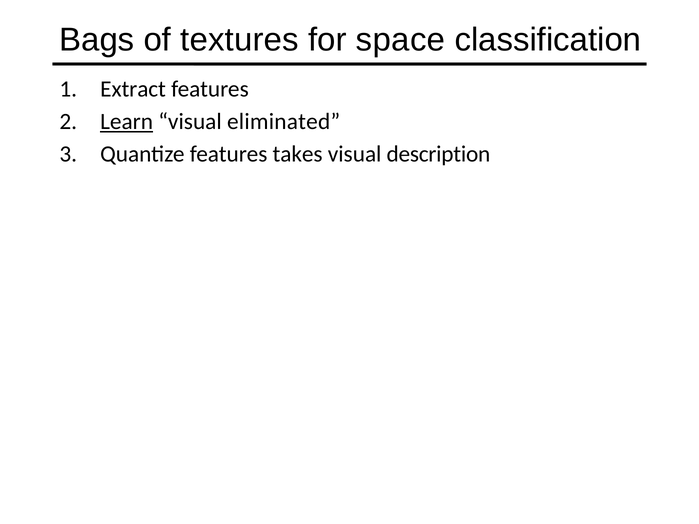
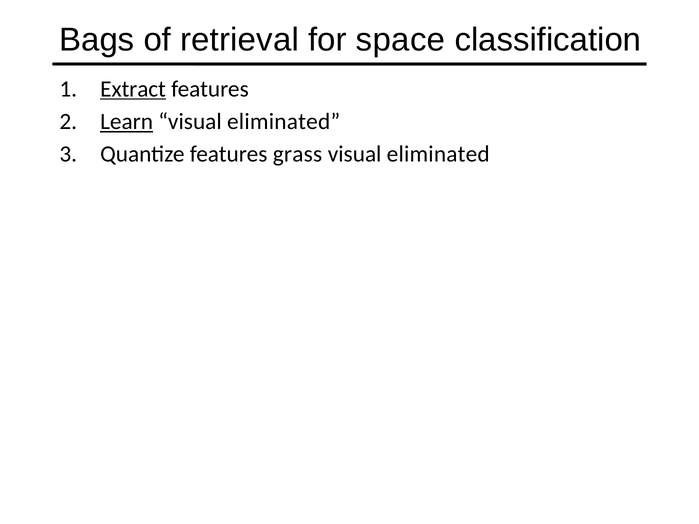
textures: textures -> retrieval
Extract underline: none -> present
takes: takes -> grass
description at (438, 154): description -> eliminated
